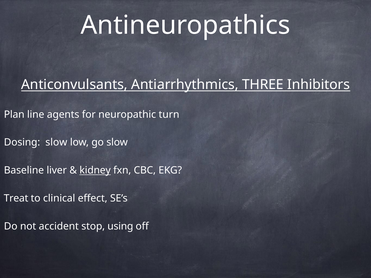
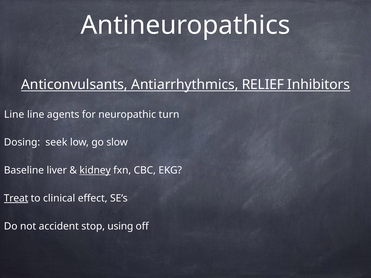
THREE: THREE -> RELIEF
Plan at (14, 115): Plan -> Line
Dosing slow: slow -> seek
Treat underline: none -> present
